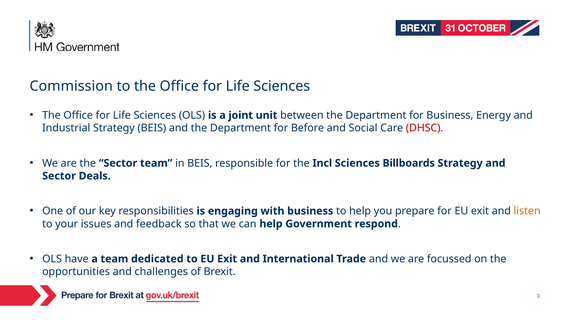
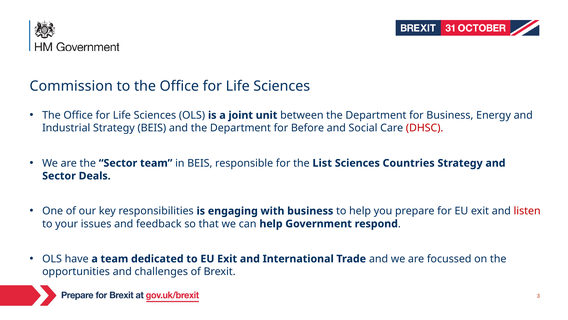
Incl: Incl -> List
Billboards: Billboards -> Countries
listen colour: orange -> red
